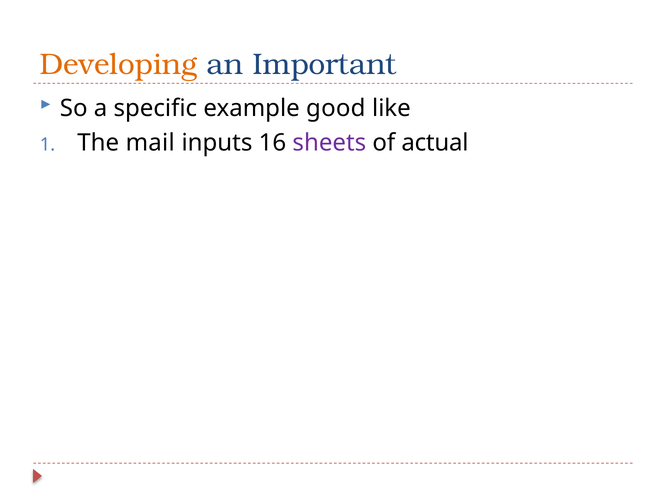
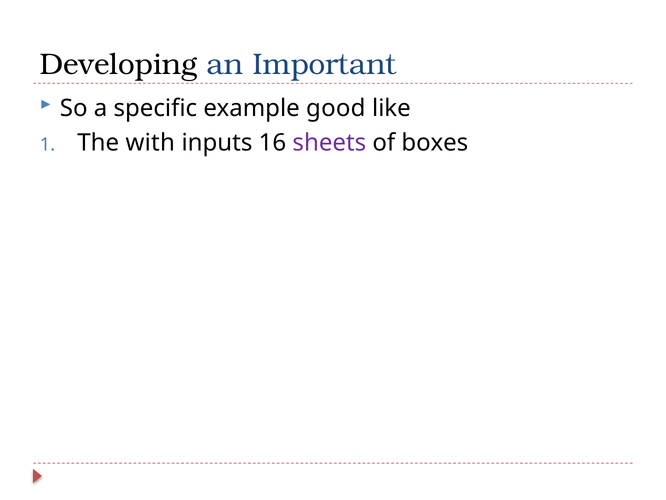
Developing colour: orange -> black
mail: mail -> with
actual: actual -> boxes
